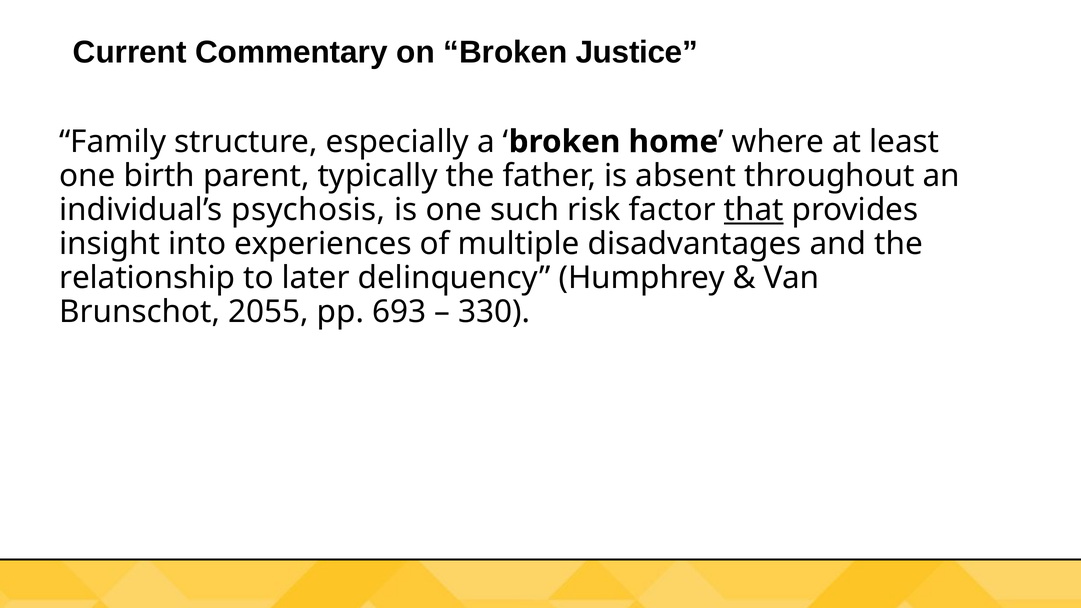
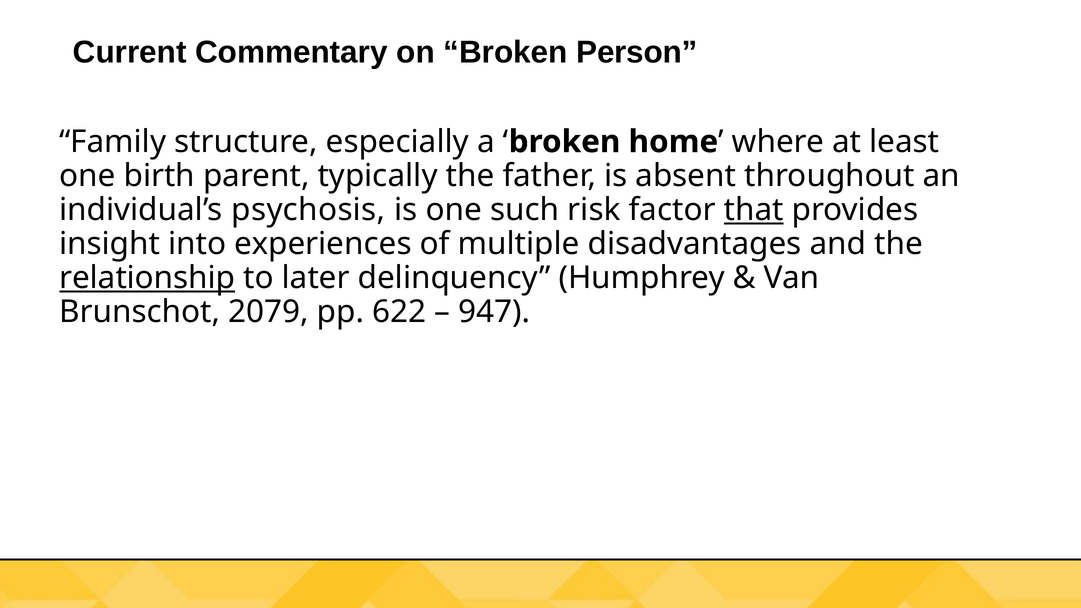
Justice: Justice -> Person
relationship underline: none -> present
2055: 2055 -> 2079
693: 693 -> 622
330: 330 -> 947
